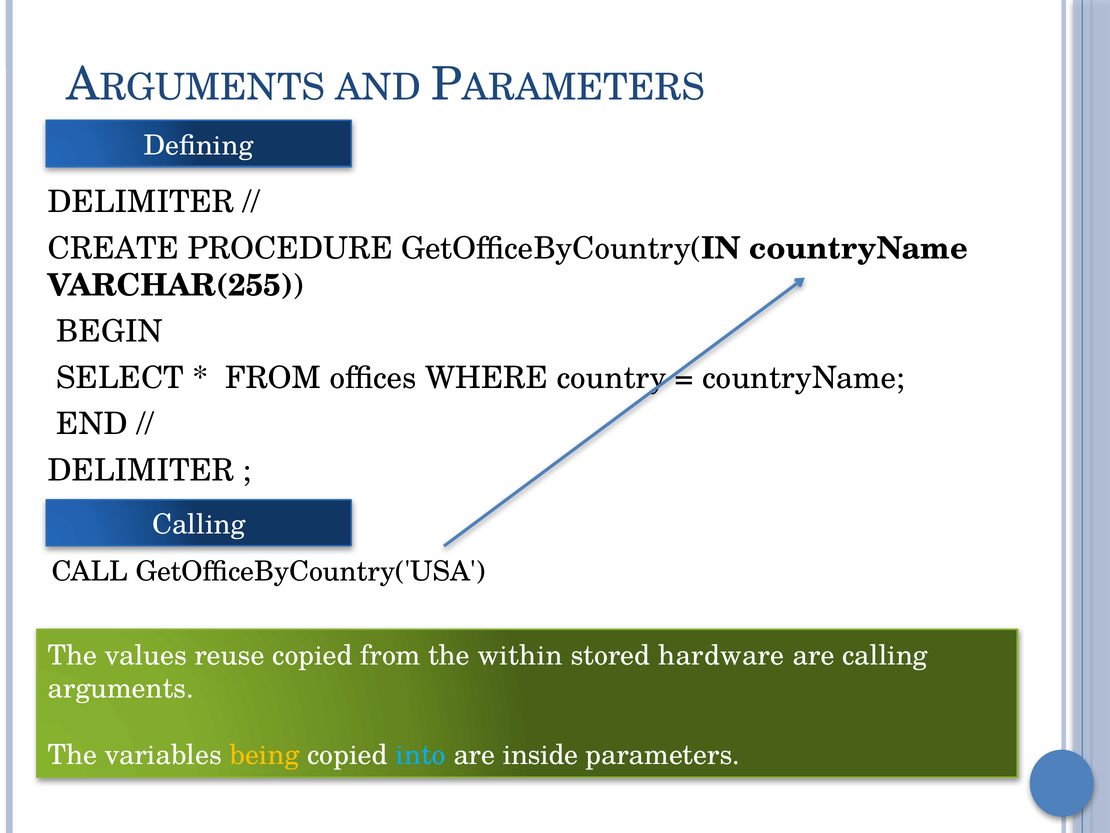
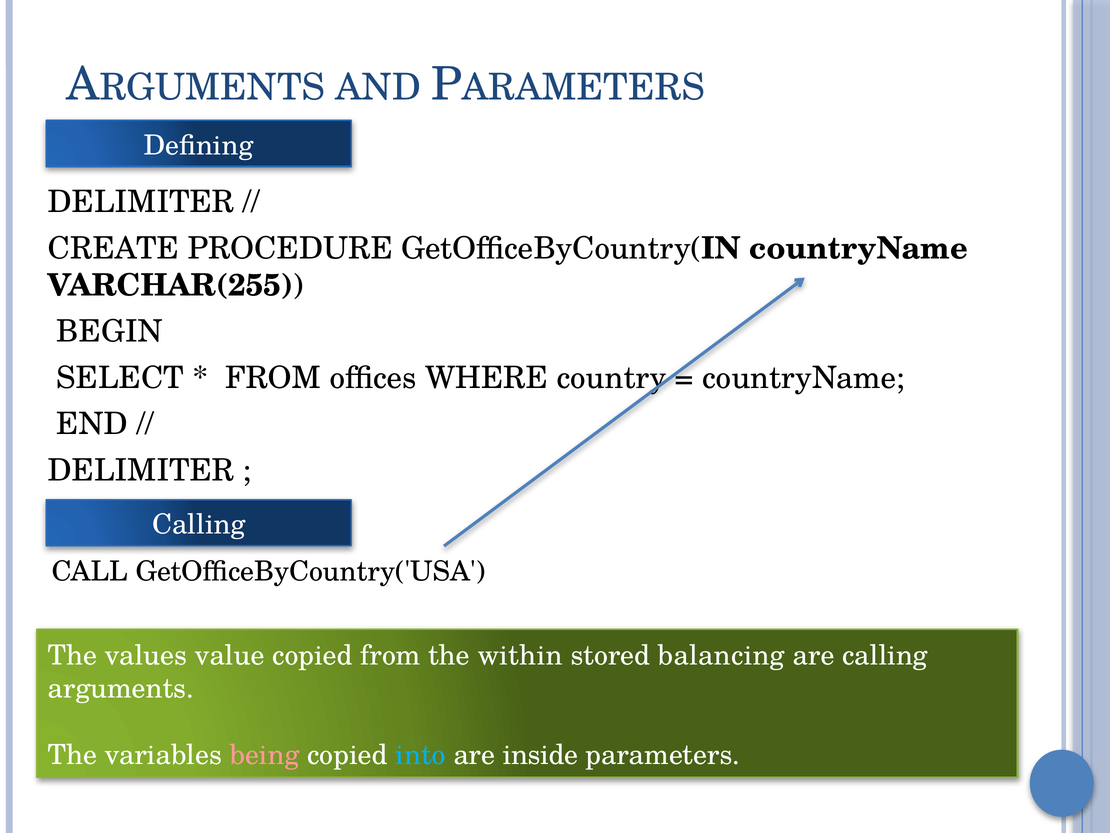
reuse: reuse -> value
hardware: hardware -> balancing
being colour: yellow -> pink
